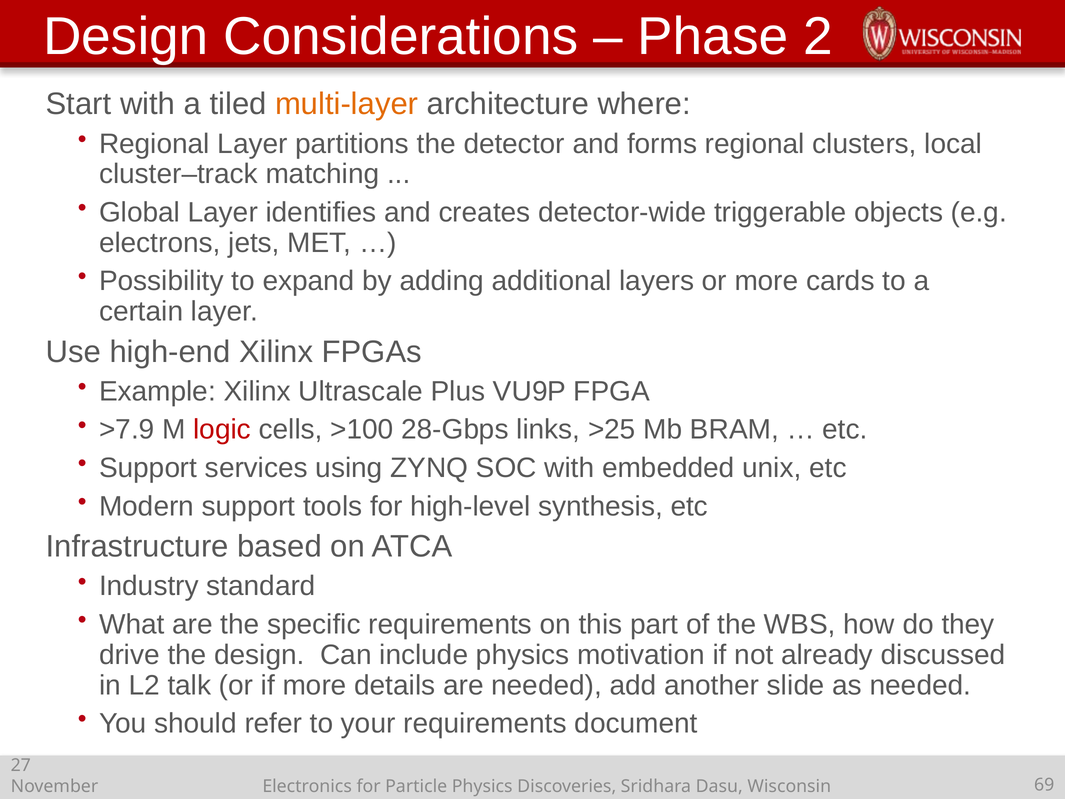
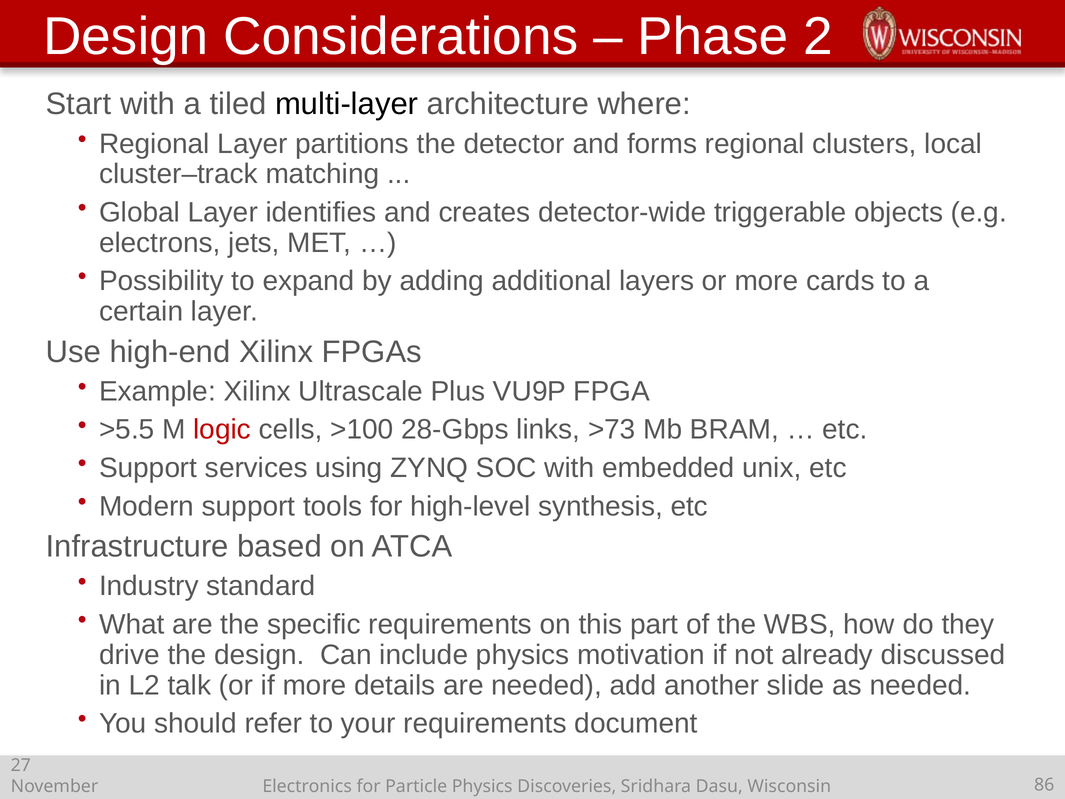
multi-layer colour: orange -> black
>7.9: >7.9 -> >5.5
>25: >25 -> >73
69: 69 -> 86
